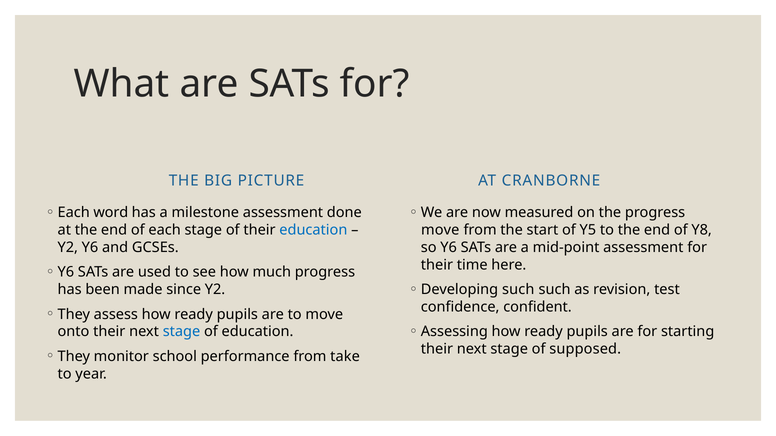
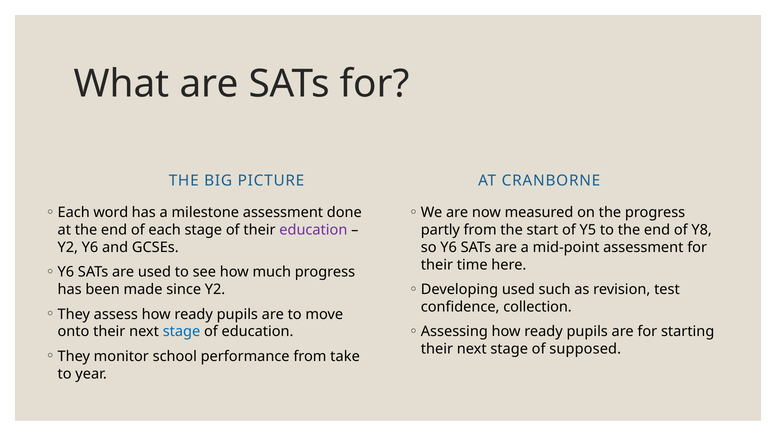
education at (313, 230) colour: blue -> purple
move at (440, 230): move -> partly
Developing such: such -> used
confident: confident -> collection
